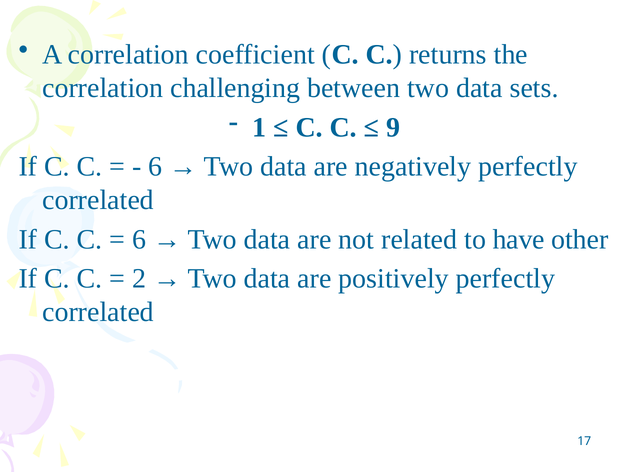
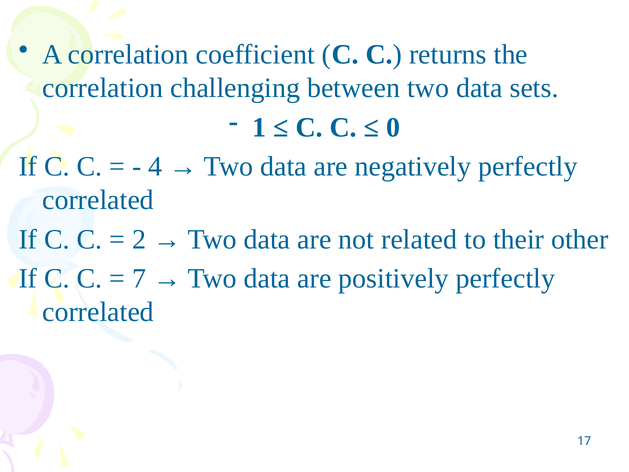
9: 9 -> 0
6 at (155, 166): 6 -> 4
6 at (139, 239): 6 -> 2
have: have -> their
2: 2 -> 7
